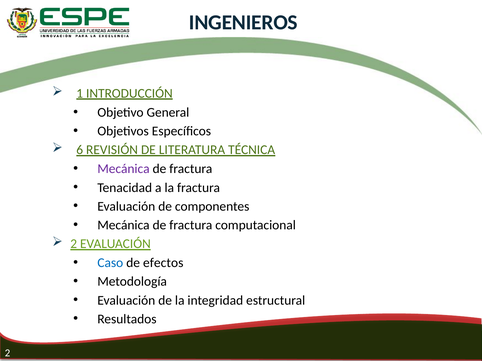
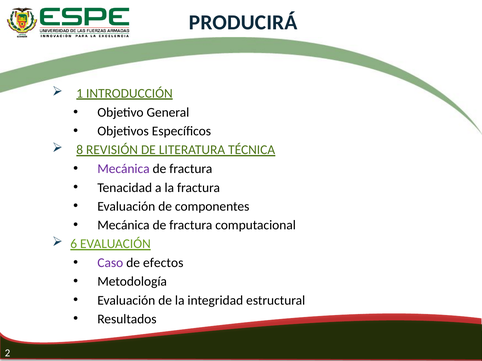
INGENIEROS: INGENIEROS -> PRODUCIRÁ
6: 6 -> 8
2 at (74, 244): 2 -> 6
Caso colour: blue -> purple
